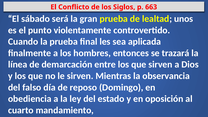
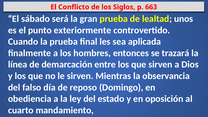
violentamente: violentamente -> exteriormente
